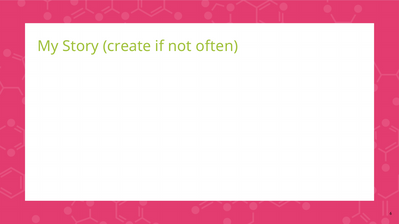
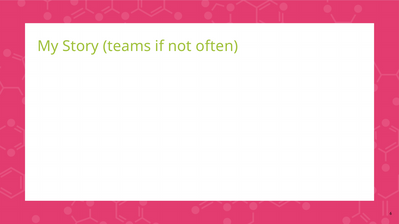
create: create -> teams
